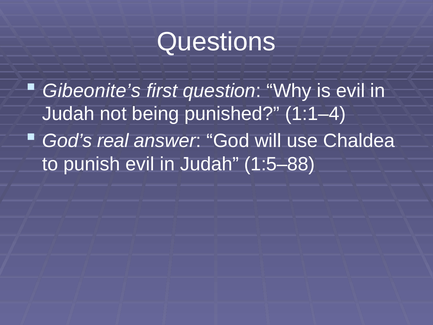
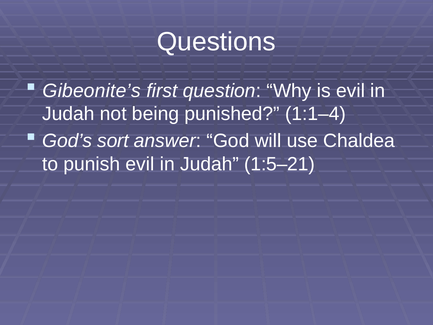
real: real -> sort
1:5–88: 1:5–88 -> 1:5–21
